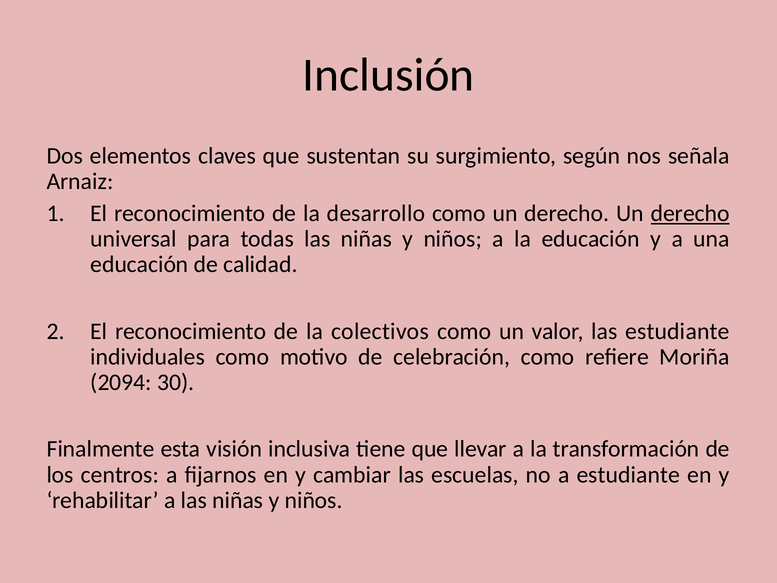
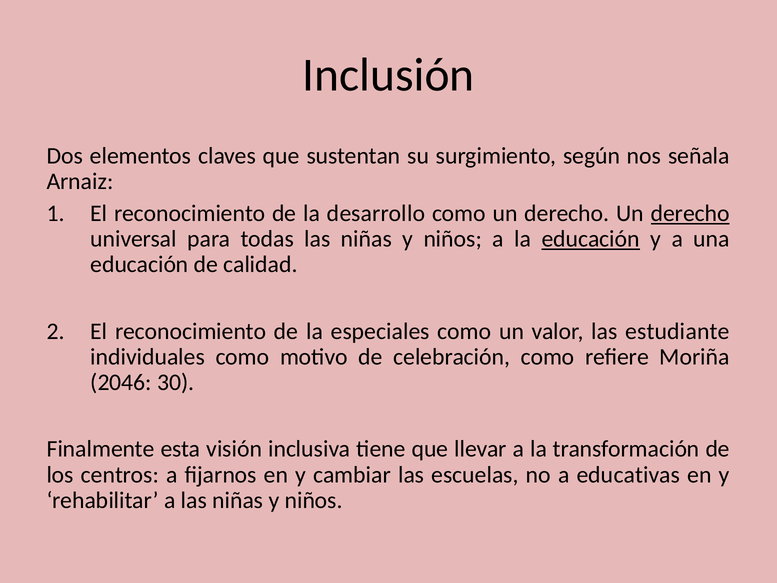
educación at (591, 239) underline: none -> present
colectivos: colectivos -> especiales
2094: 2094 -> 2046
a estudiante: estudiante -> educativas
